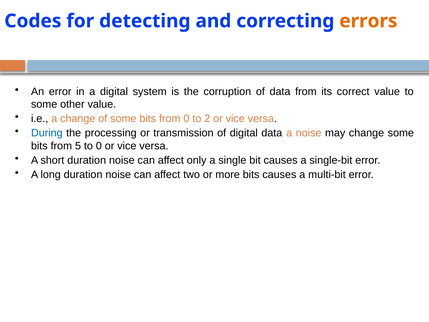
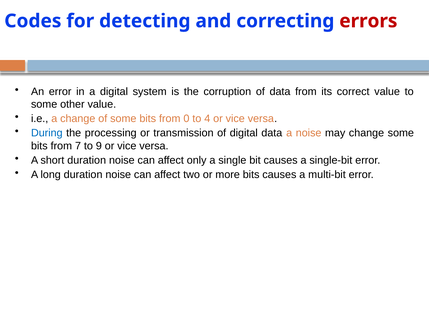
errors colour: orange -> red
2: 2 -> 4
5: 5 -> 7
to 0: 0 -> 9
